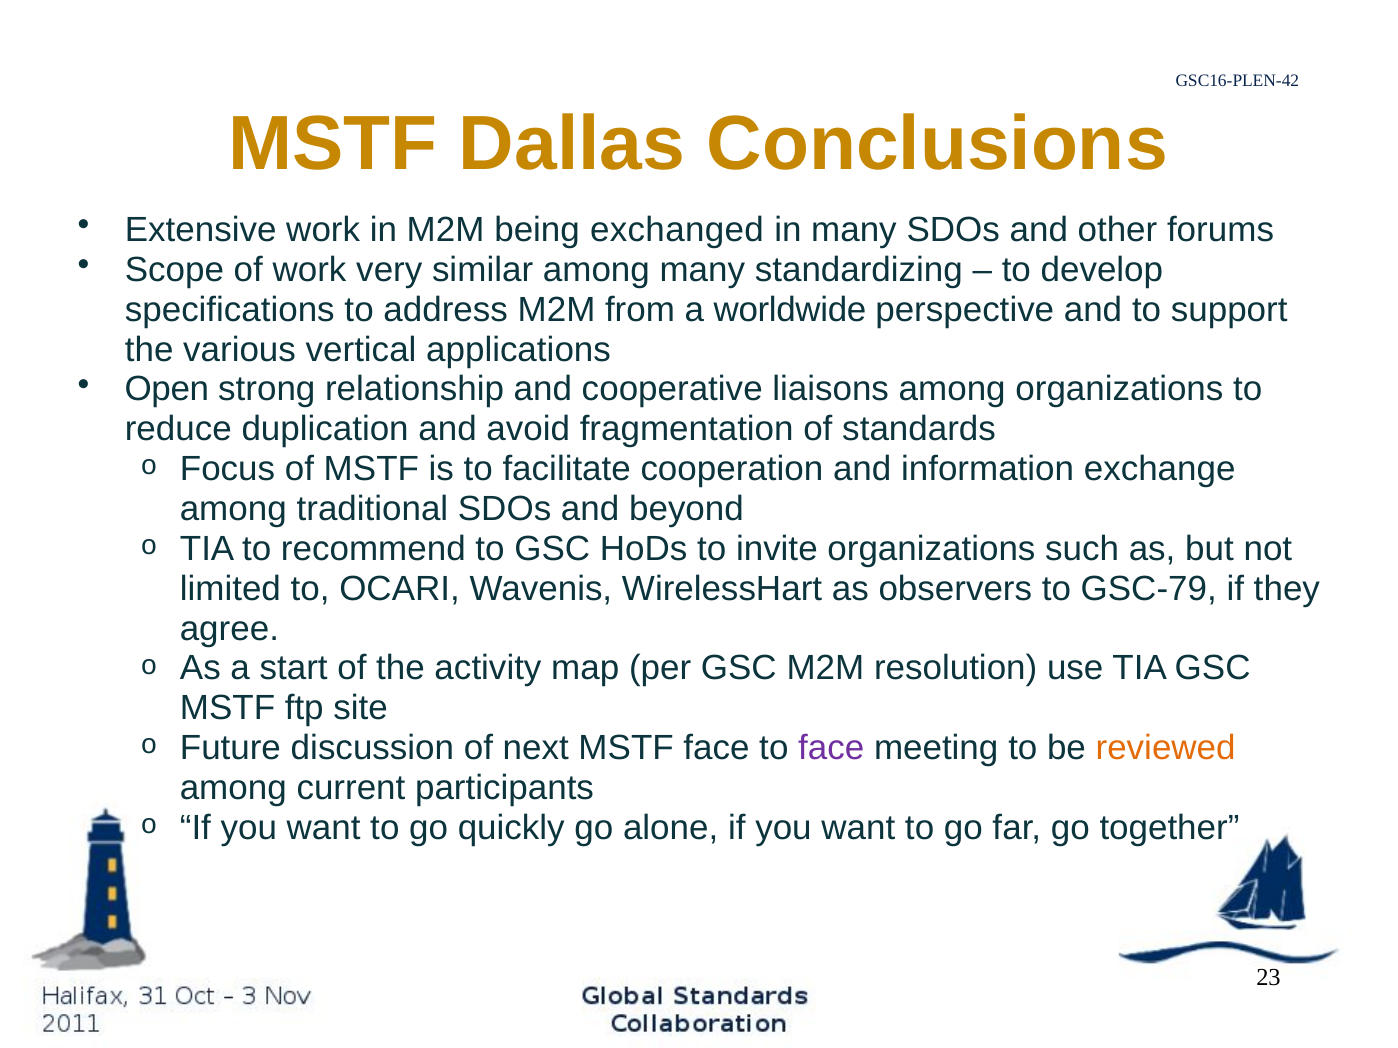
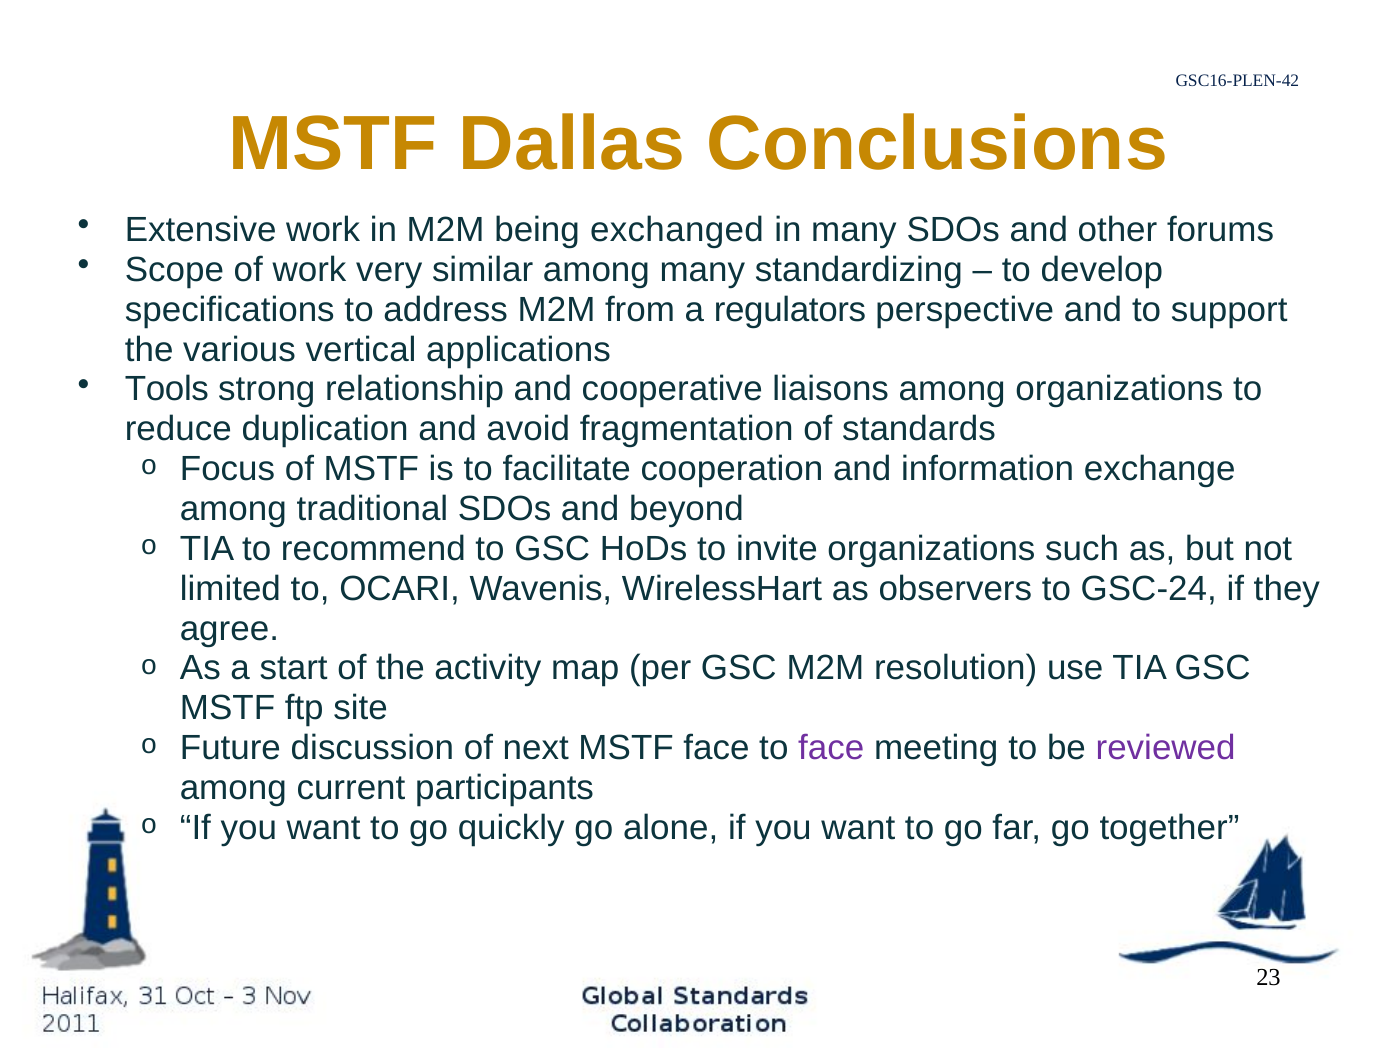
worldwide: worldwide -> regulators
Open: Open -> Tools
GSC-79: GSC-79 -> GSC-24
reviewed colour: orange -> purple
